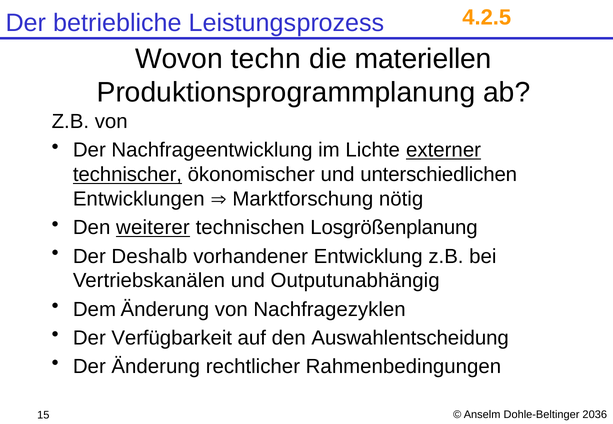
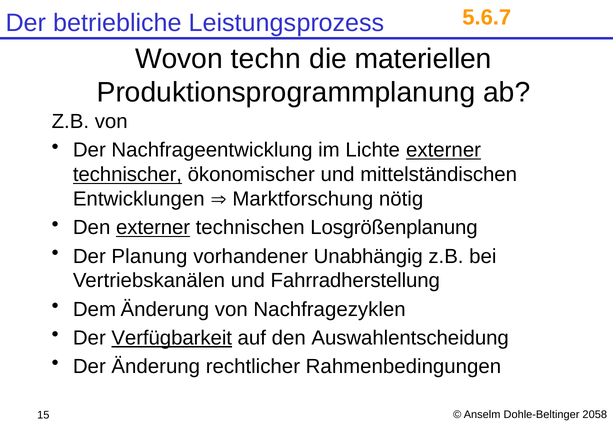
4.2.5: 4.2.5 -> 5.6.7
unterschiedlichen: unterschiedlichen -> mittelständischen
Den weiterer: weiterer -> externer
Deshalb: Deshalb -> Planung
Entwicklung: Entwicklung -> Unabhängig
Outputunabhängig: Outputunabhängig -> Fahrradherstellung
Verfügbarkeit underline: none -> present
2036: 2036 -> 2058
